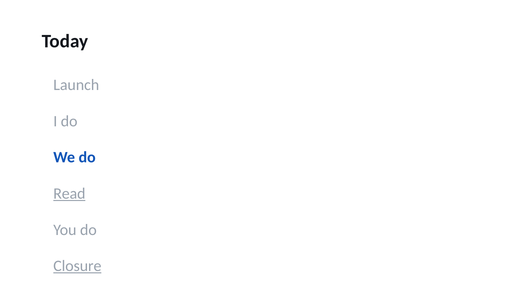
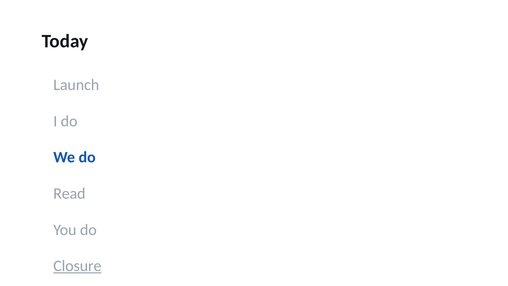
Read underline: present -> none
